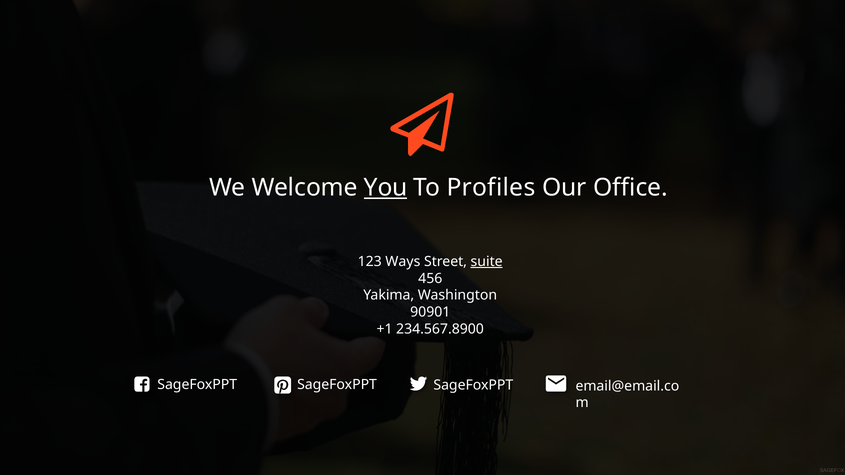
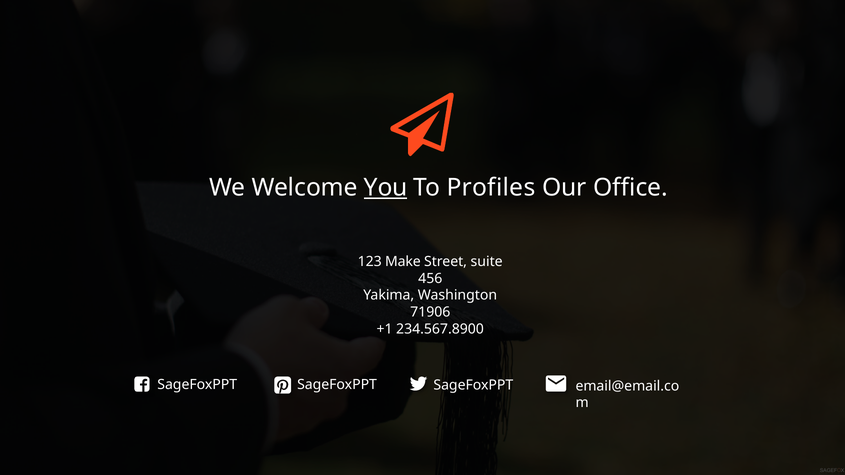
Ways: Ways -> Make
suite underline: present -> none
90901: 90901 -> 71906
